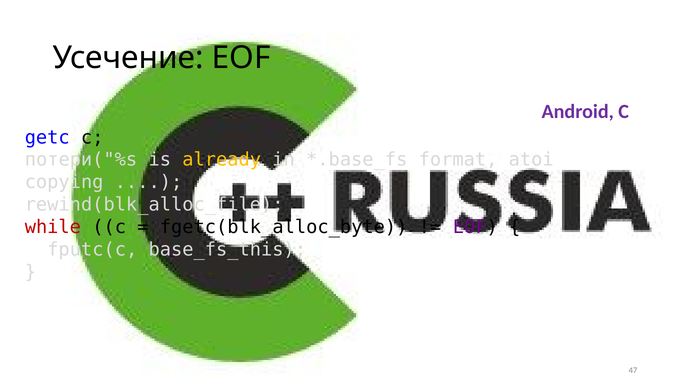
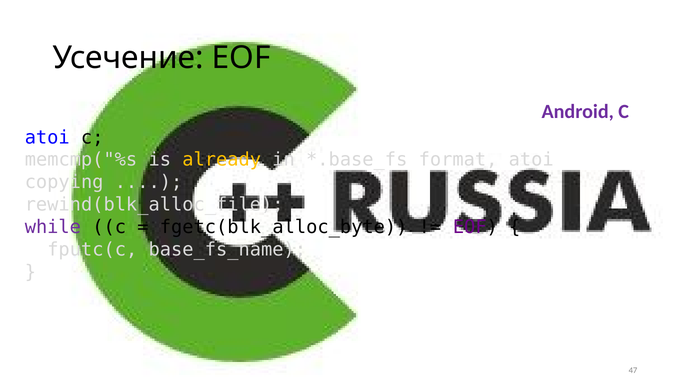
getc at (47, 137): getc -> atoi
потери("%s: потери("%s -> memcmp("%s
while colour: red -> purple
base_fs_this: base_fs_this -> base_fs_name
